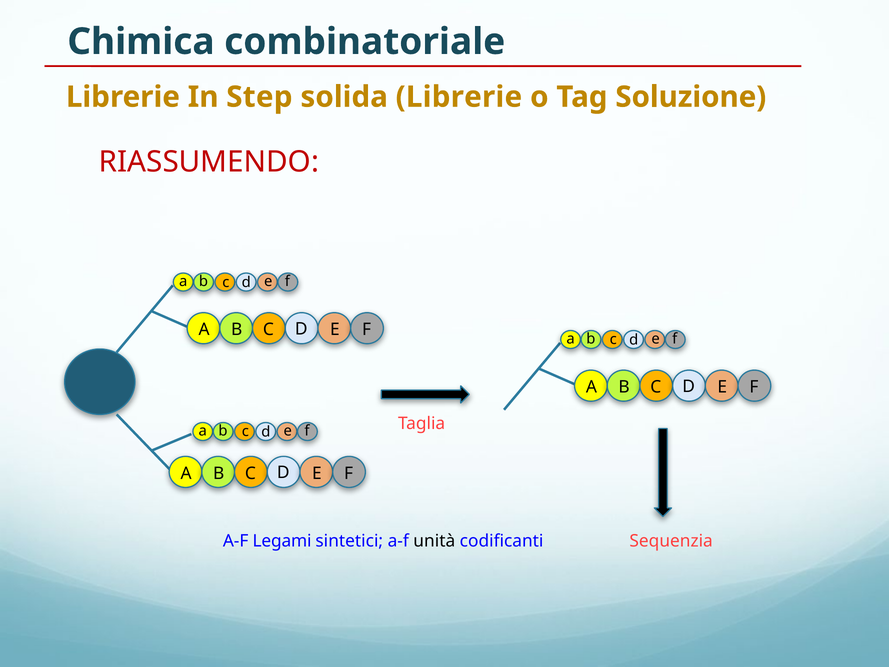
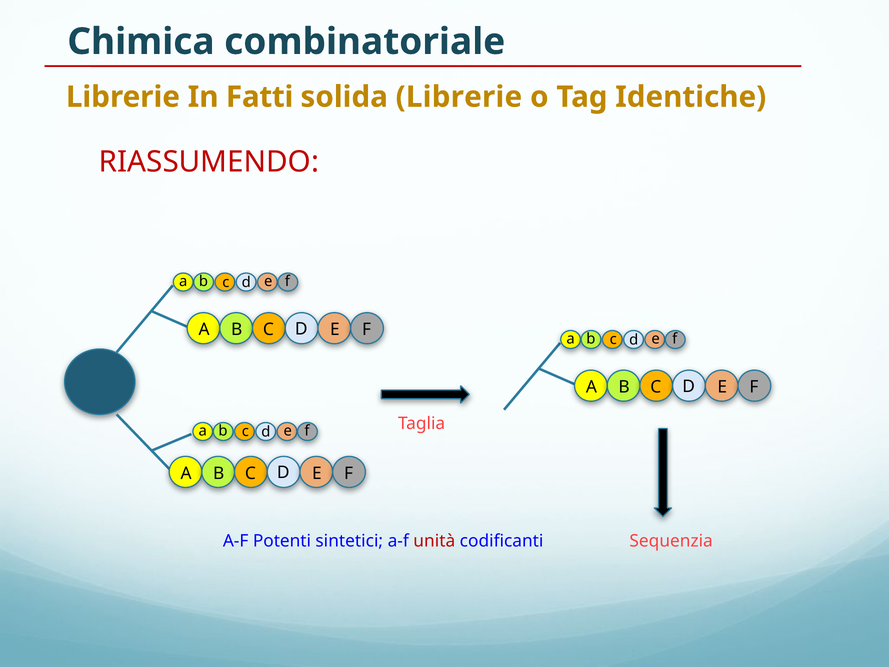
Step: Step -> Fatti
Soluzione: Soluzione -> Identiche
Legami: Legami -> Potenti
unità colour: black -> red
